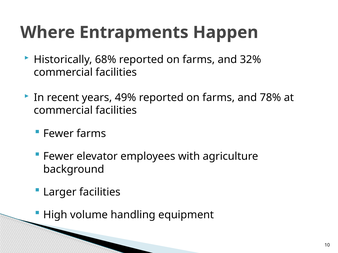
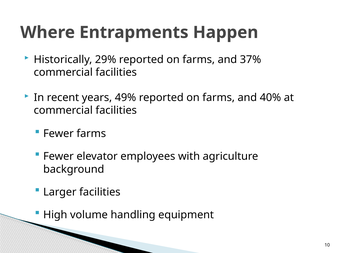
68%: 68% -> 29%
32%: 32% -> 37%
78%: 78% -> 40%
